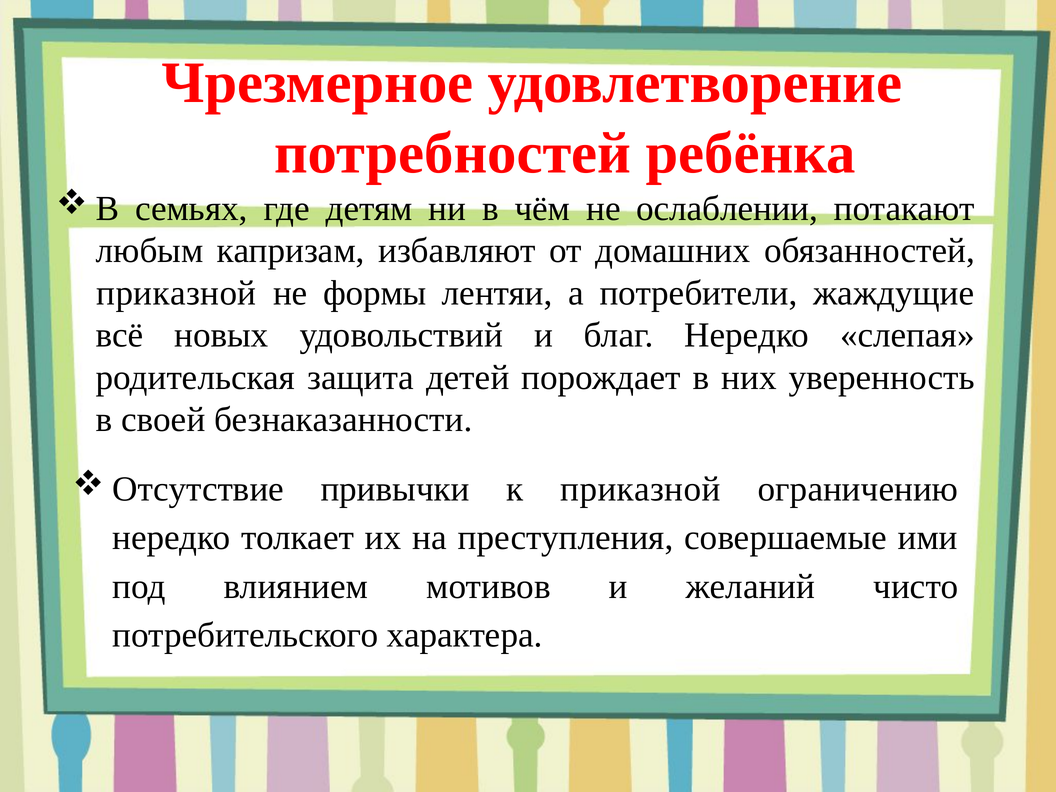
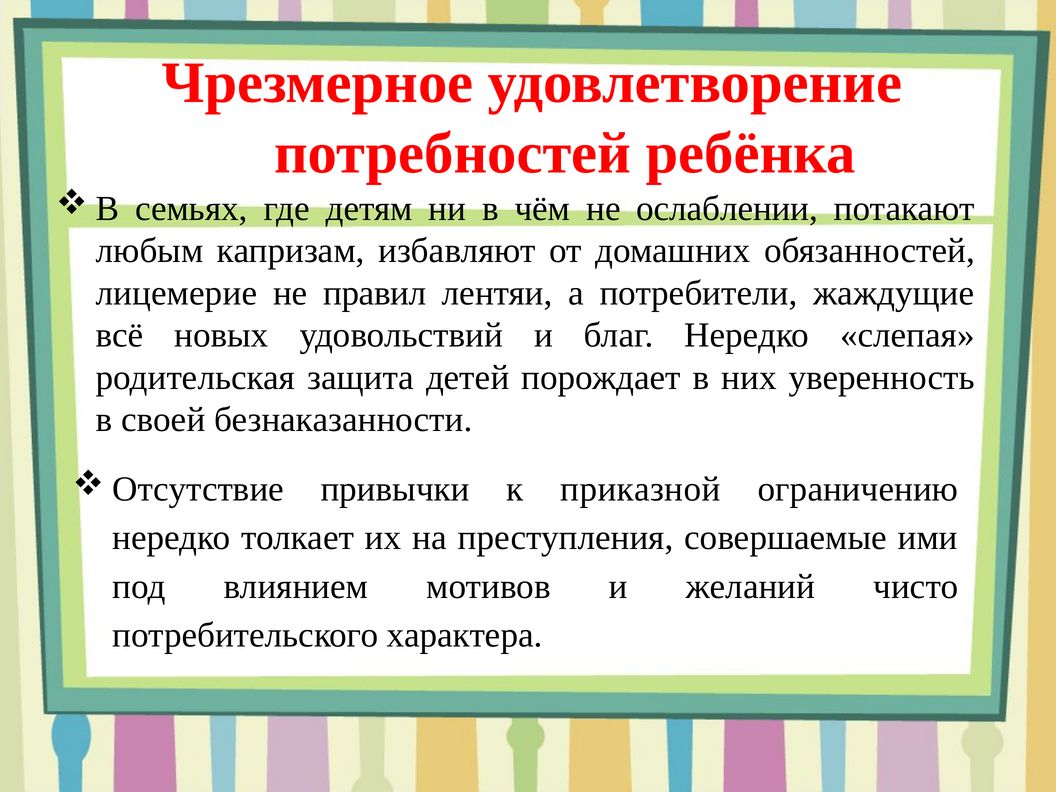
приказной at (176, 293): приказной -> лицемерие
формы: формы -> правил
